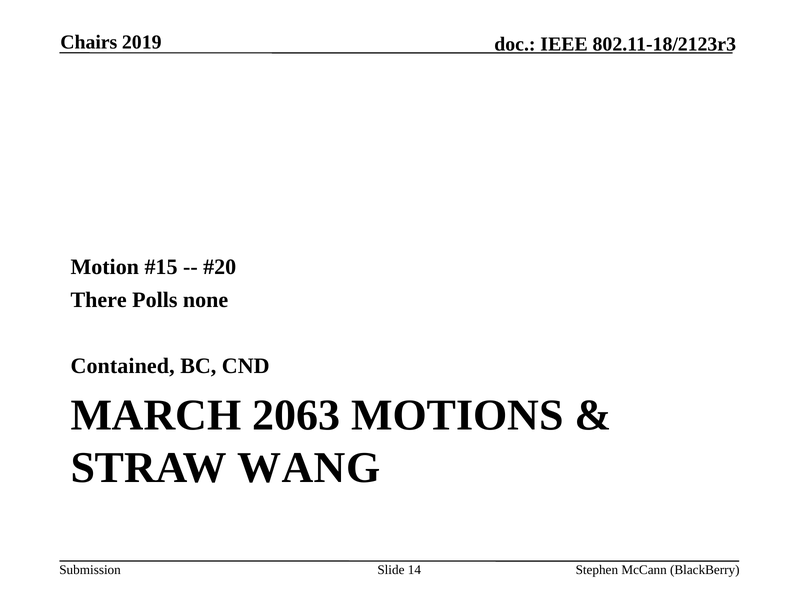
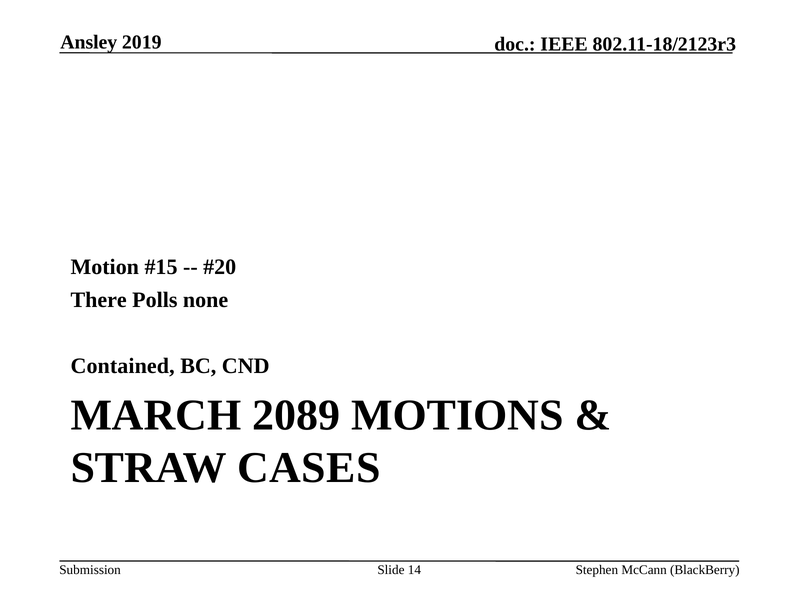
Chairs: Chairs -> Ansley
2063: 2063 -> 2089
WANG: WANG -> CASES
